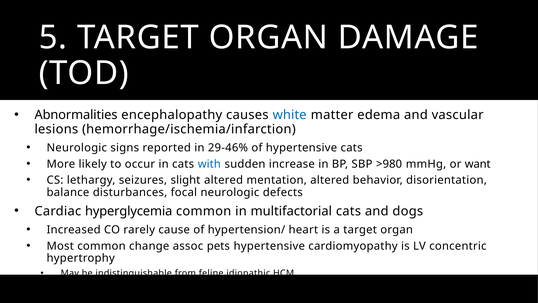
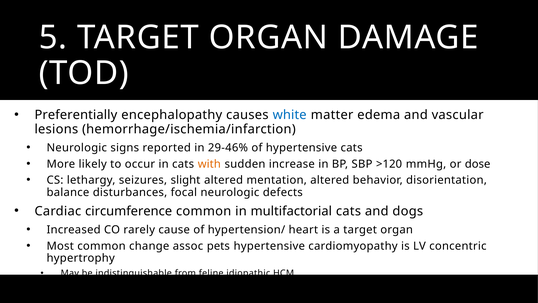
Abnormalities: Abnormalities -> Preferentially
with colour: blue -> orange
>980: >980 -> >120
want: want -> dose
hyperglycemia: hyperglycemia -> circumference
